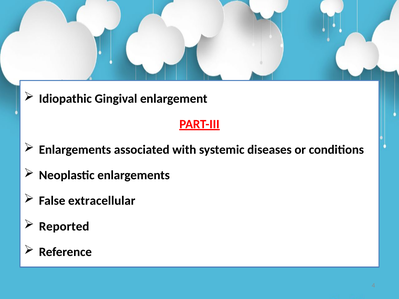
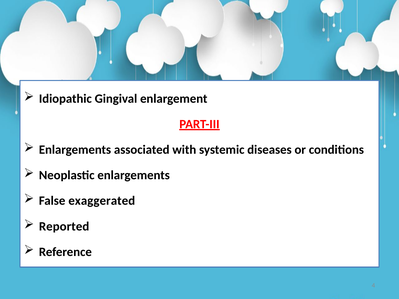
extracellular: extracellular -> exaggerated
